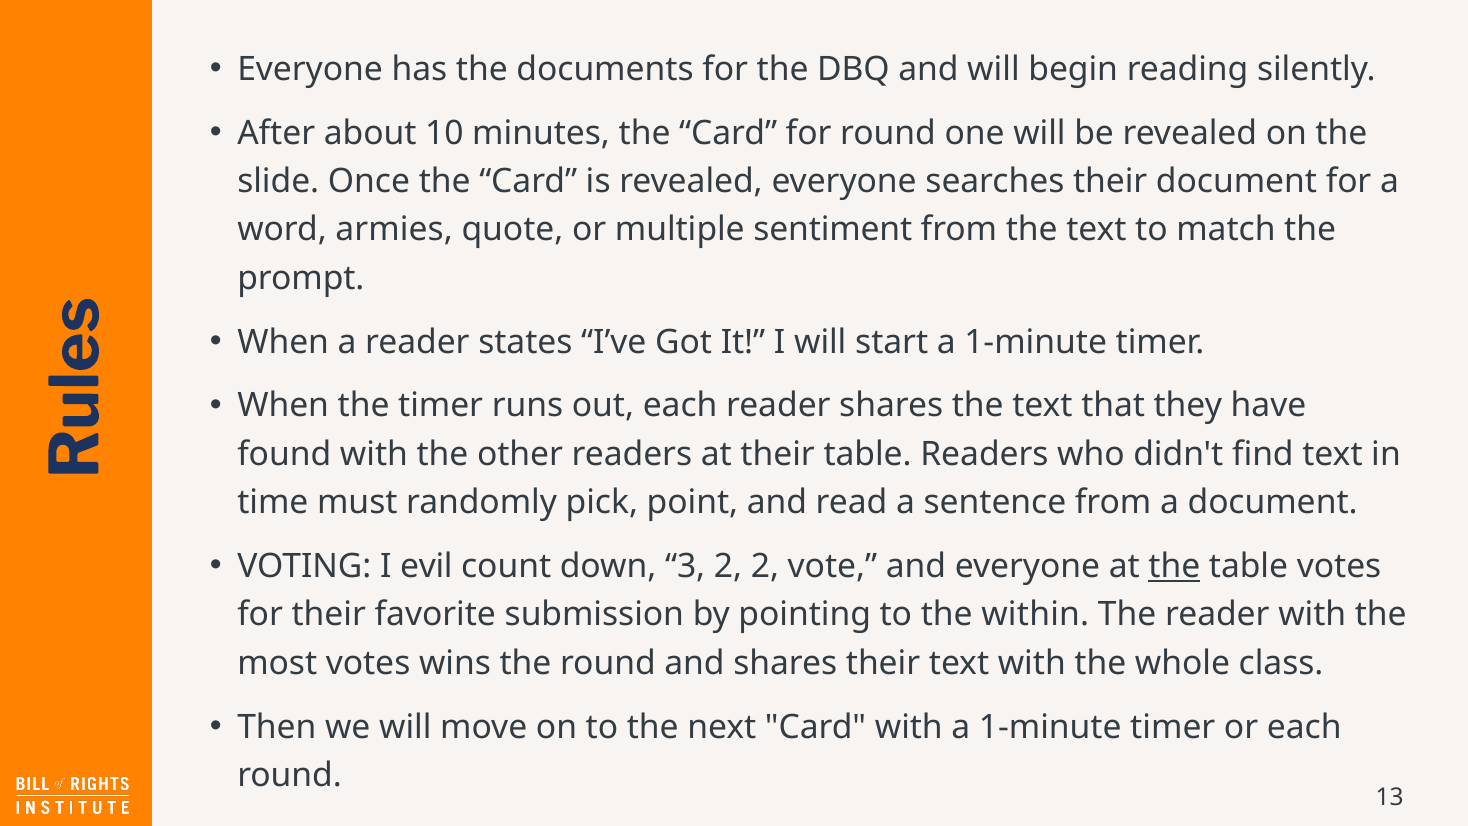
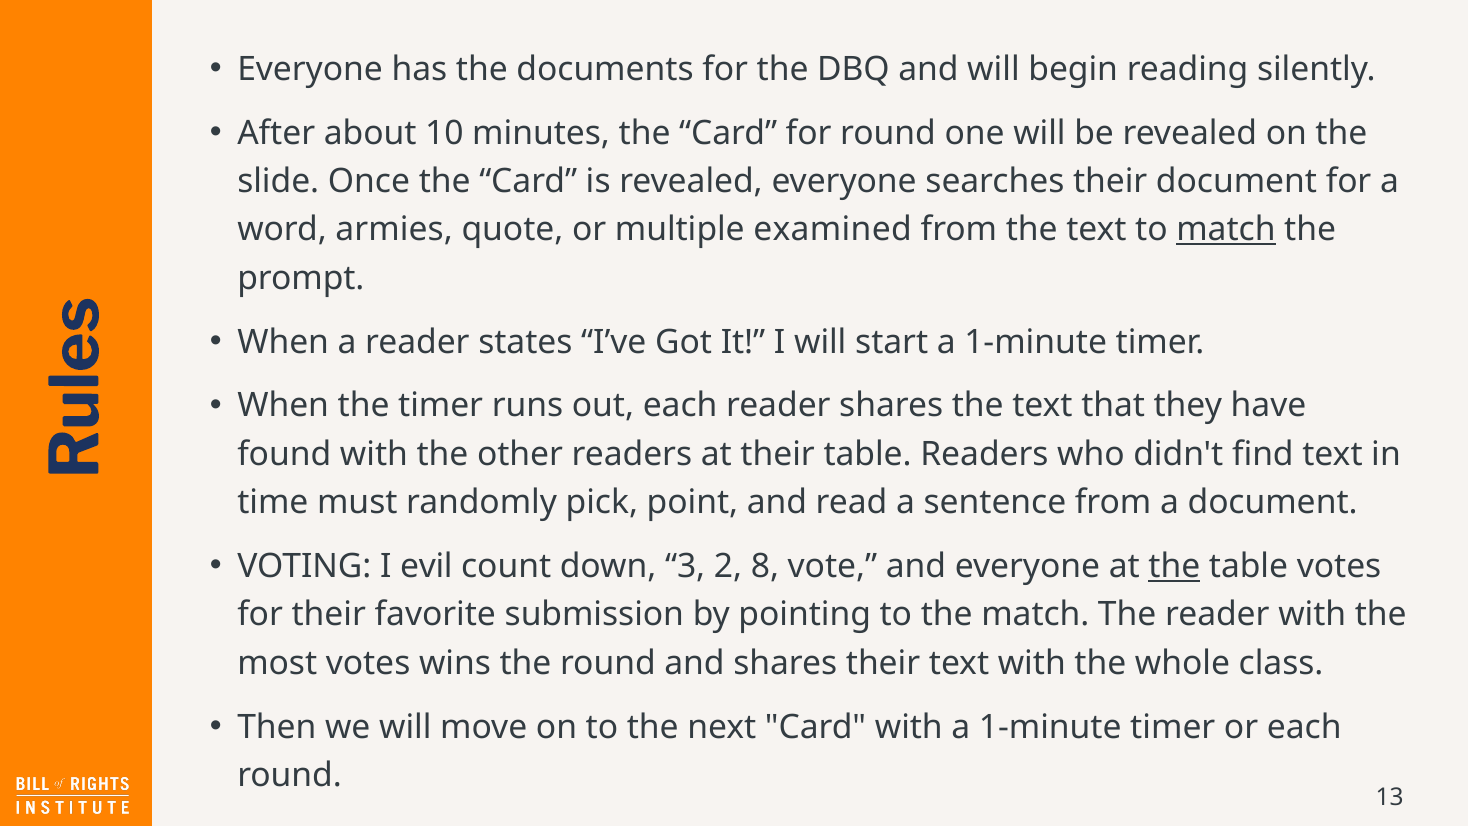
sentiment: sentiment -> examined
match at (1226, 230) underline: none -> present
2 2: 2 -> 8
the within: within -> match
